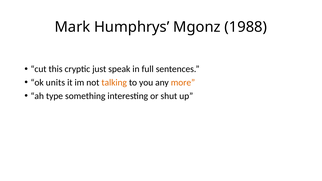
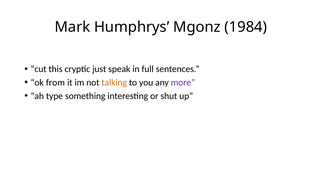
1988: 1988 -> 1984
units: units -> from
more colour: orange -> purple
